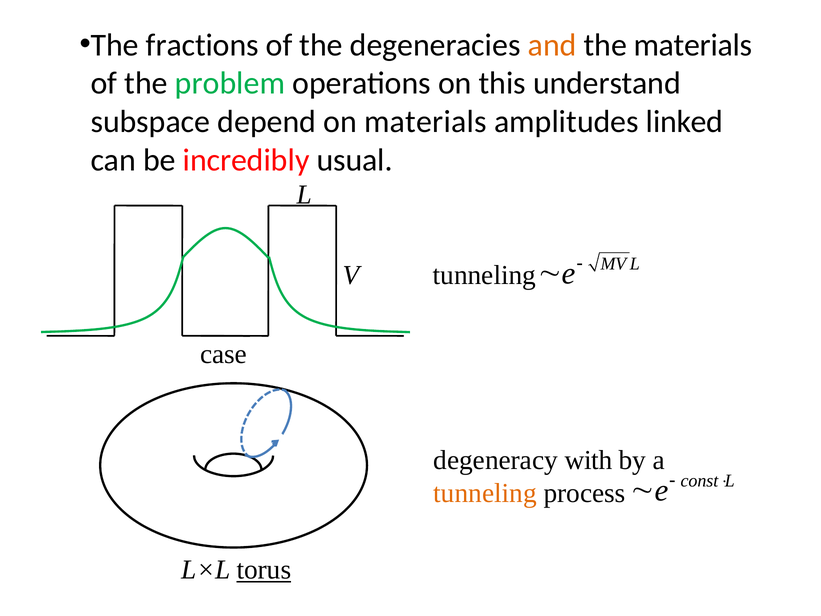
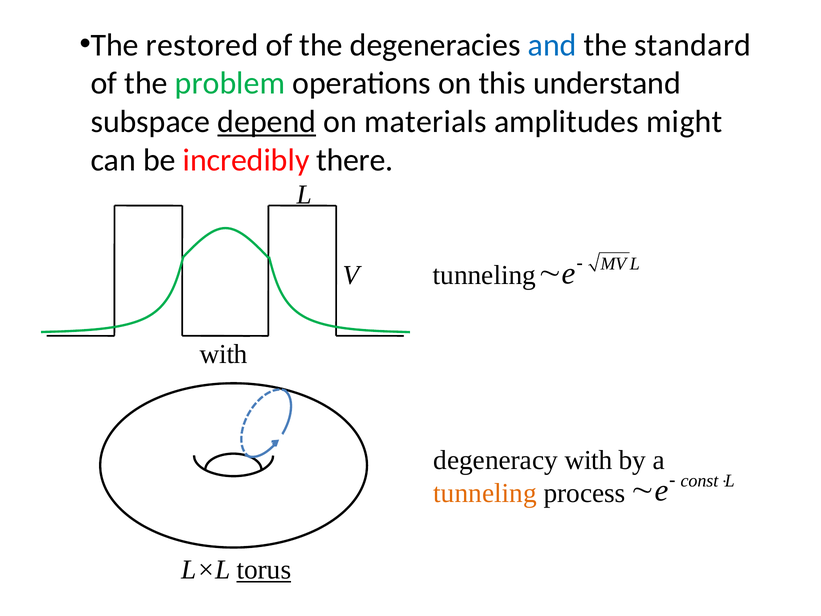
fractions: fractions -> restored
and colour: orange -> blue
the materials: materials -> standard
depend underline: none -> present
linked: linked -> might
usual: usual -> there
case at (223, 354): case -> with
